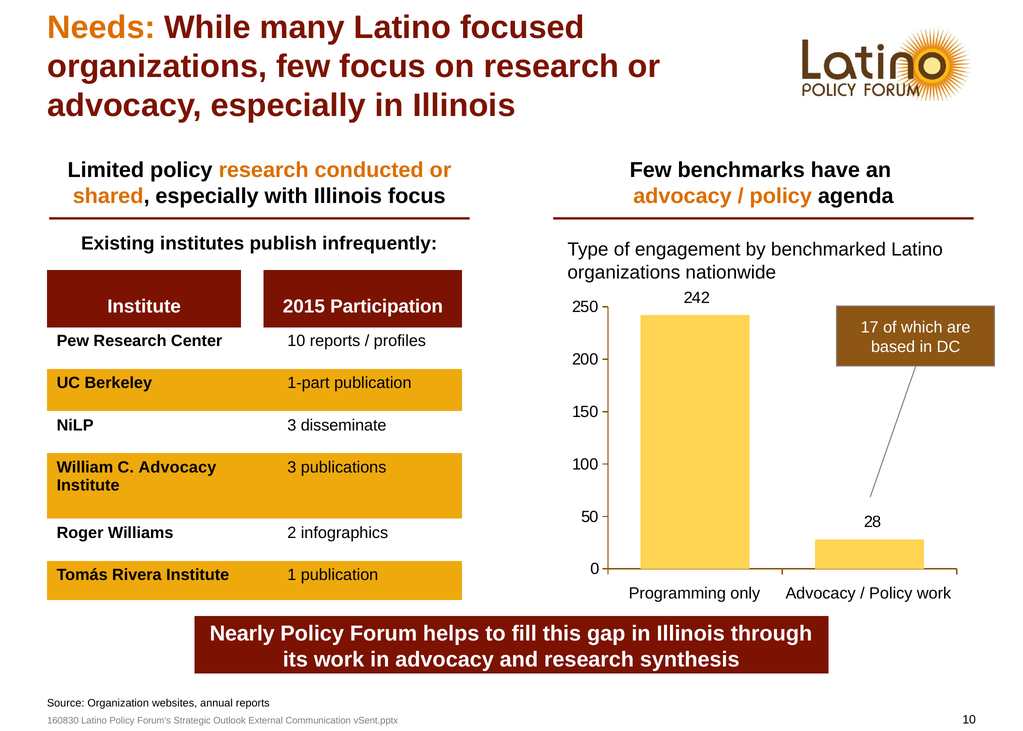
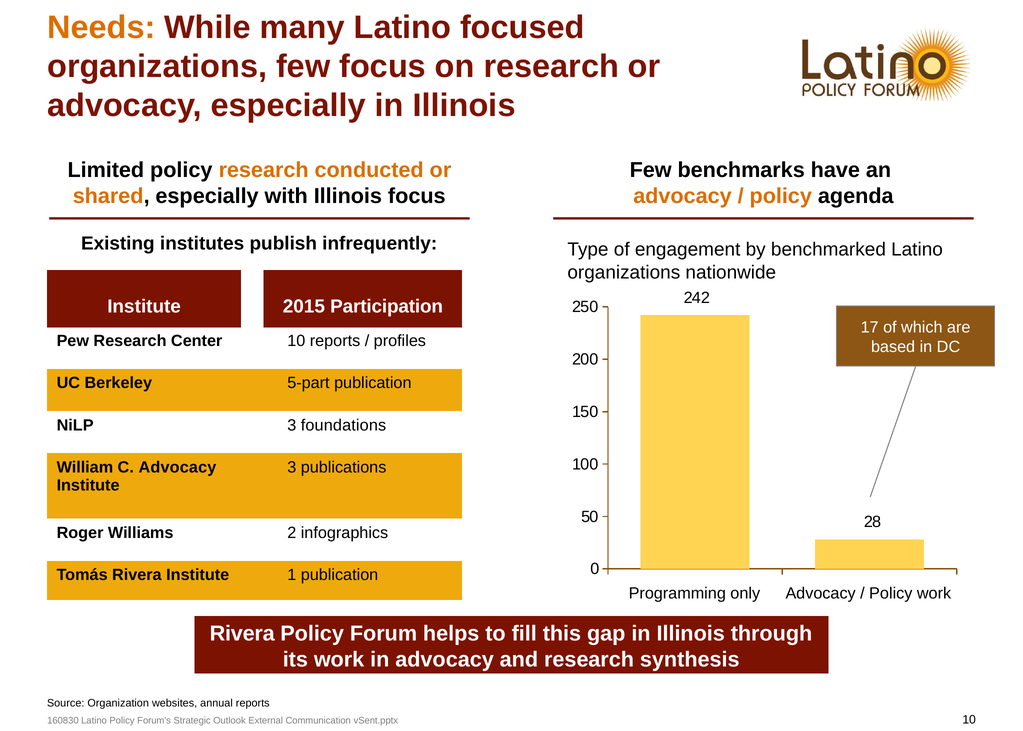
1-part: 1-part -> 5-part
disseminate: disseminate -> foundations
Nearly at (242, 633): Nearly -> Rivera
